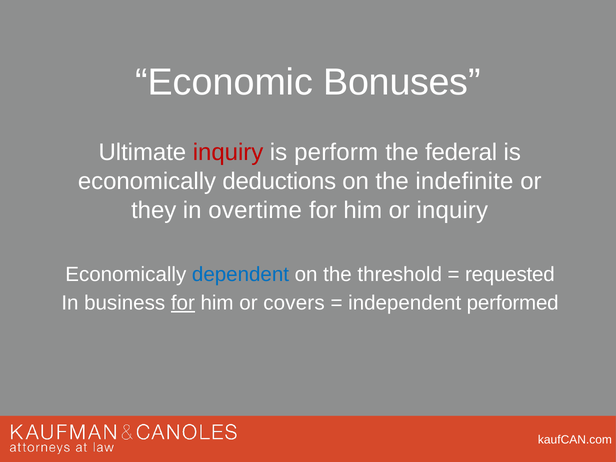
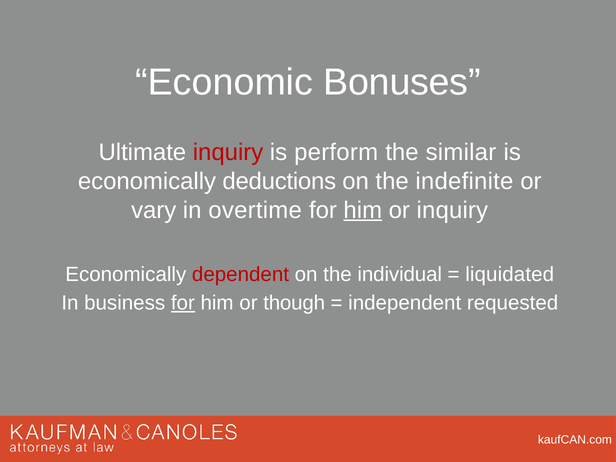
federal: federal -> similar
they: they -> vary
him at (363, 210) underline: none -> present
dependent colour: blue -> red
threshold: threshold -> individual
requested: requested -> liquidated
covers: covers -> though
performed: performed -> requested
